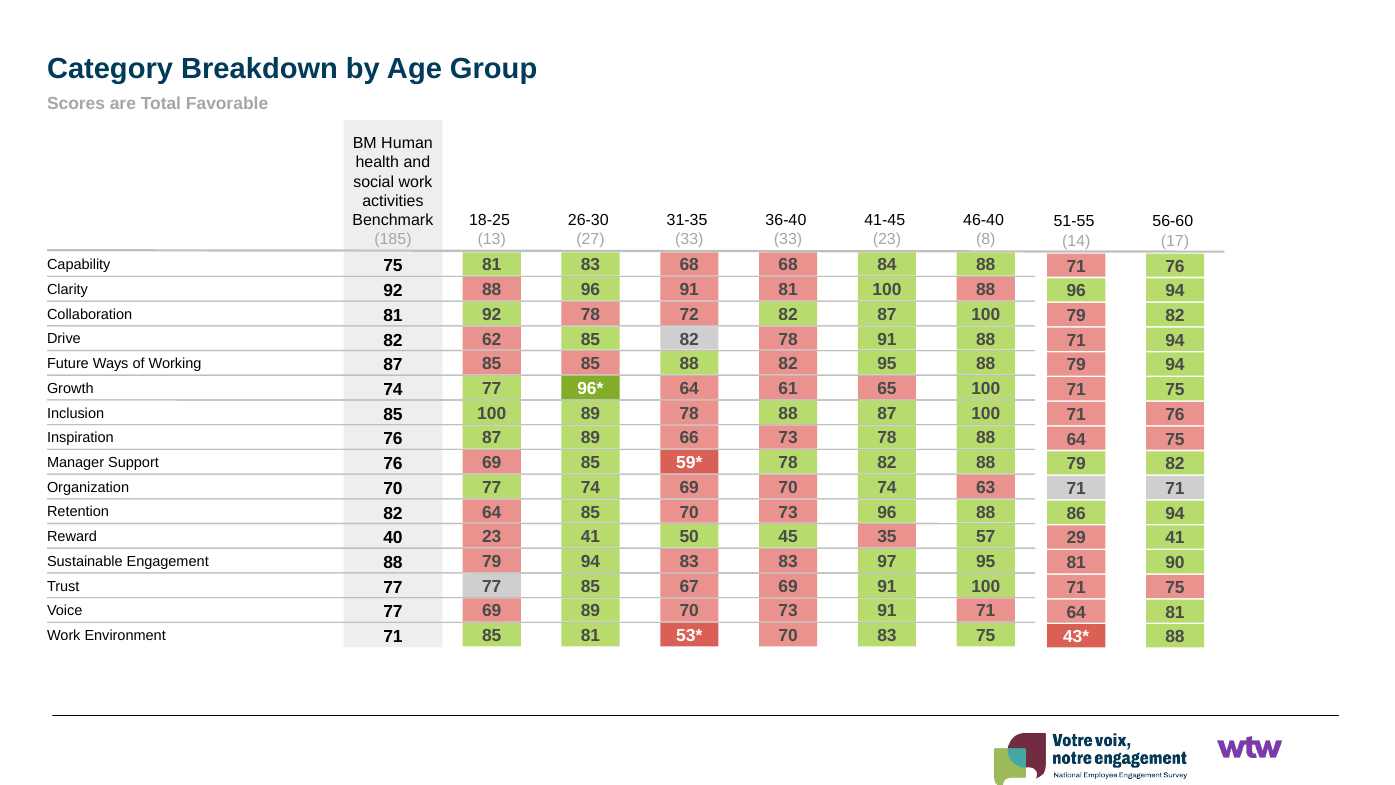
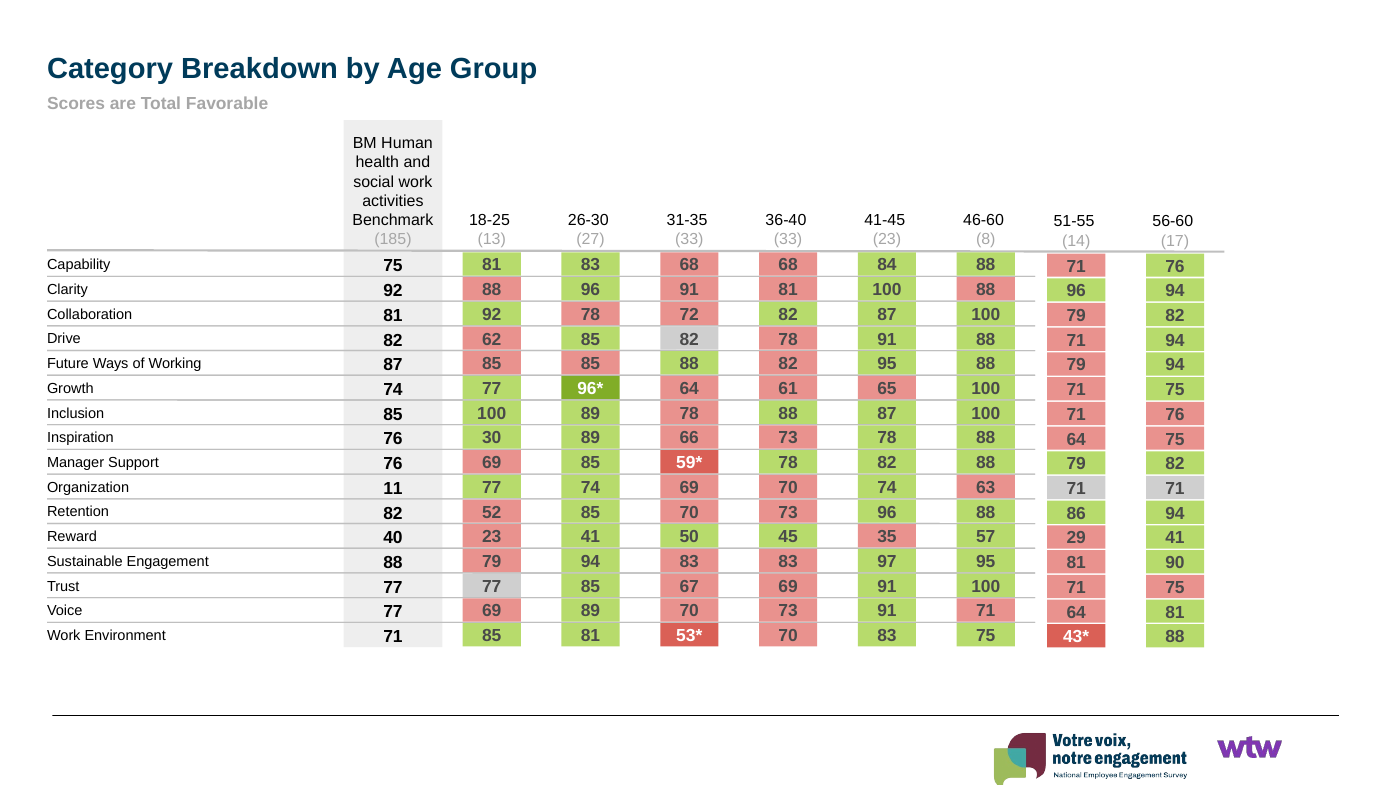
46-40: 46-40 -> 46-60
76 87: 87 -> 30
Organization 70: 70 -> 11
82 64: 64 -> 52
